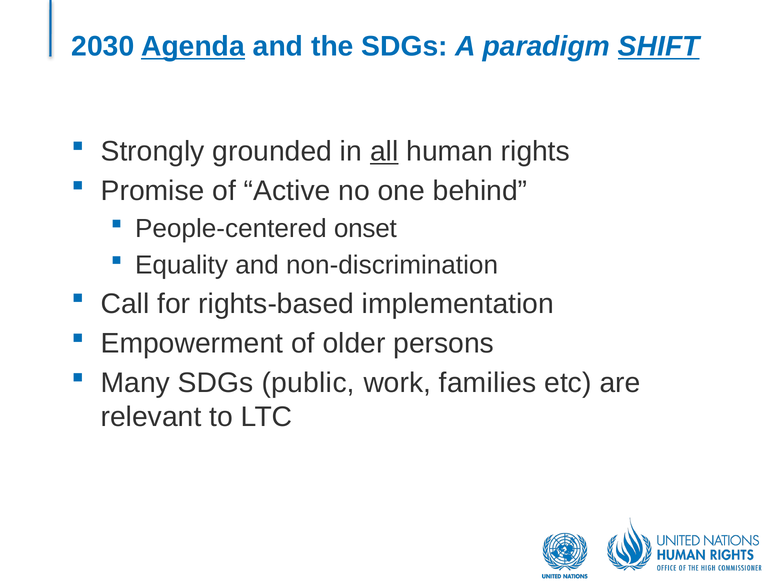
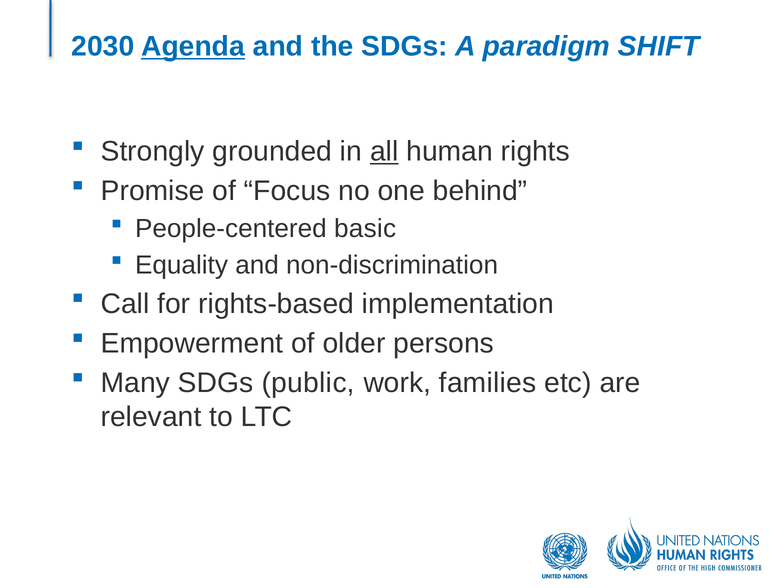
SHIFT underline: present -> none
Active: Active -> Focus
onset: onset -> basic
